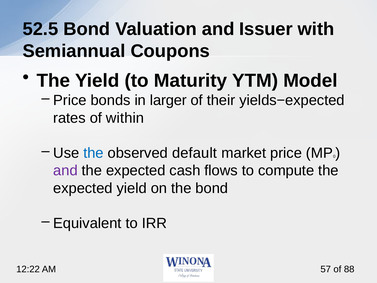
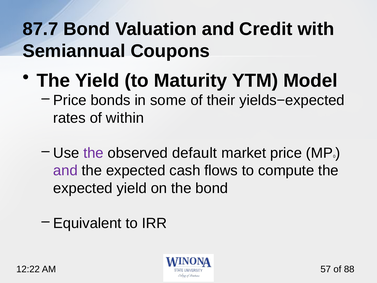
52.5: 52.5 -> 87.7
Issuer: Issuer -> Credit
larger: larger -> some
the at (93, 153) colour: blue -> purple
